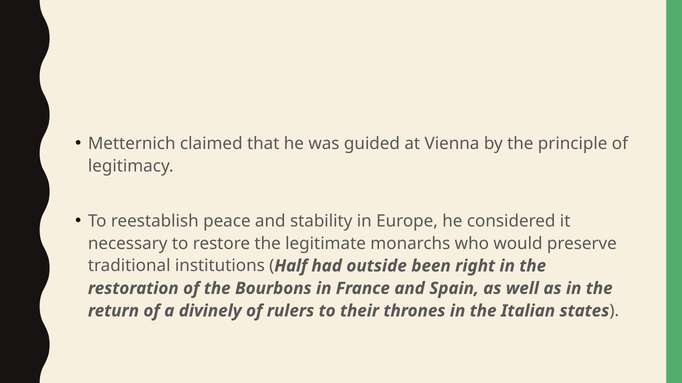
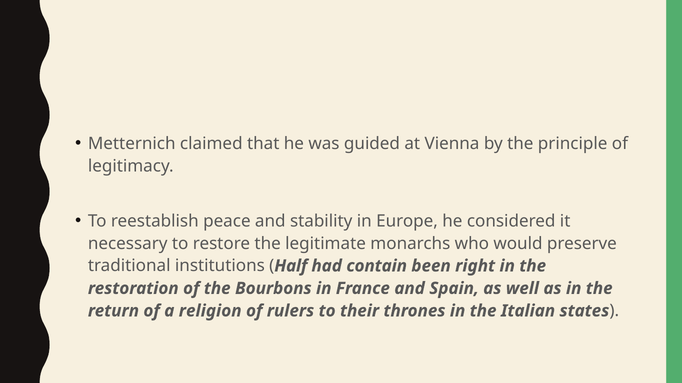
outside: outside -> contain
divinely: divinely -> religion
